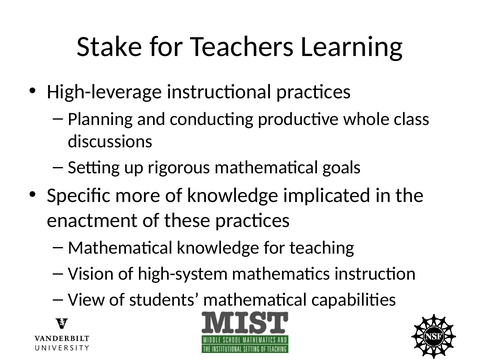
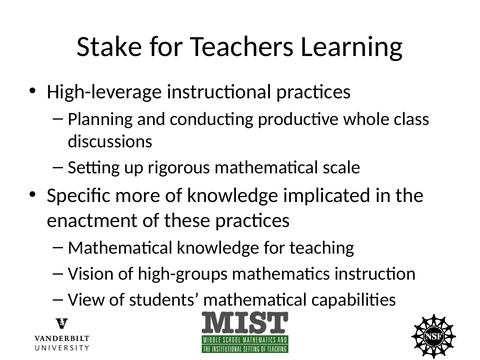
goals: goals -> scale
high-system: high-system -> high-groups
